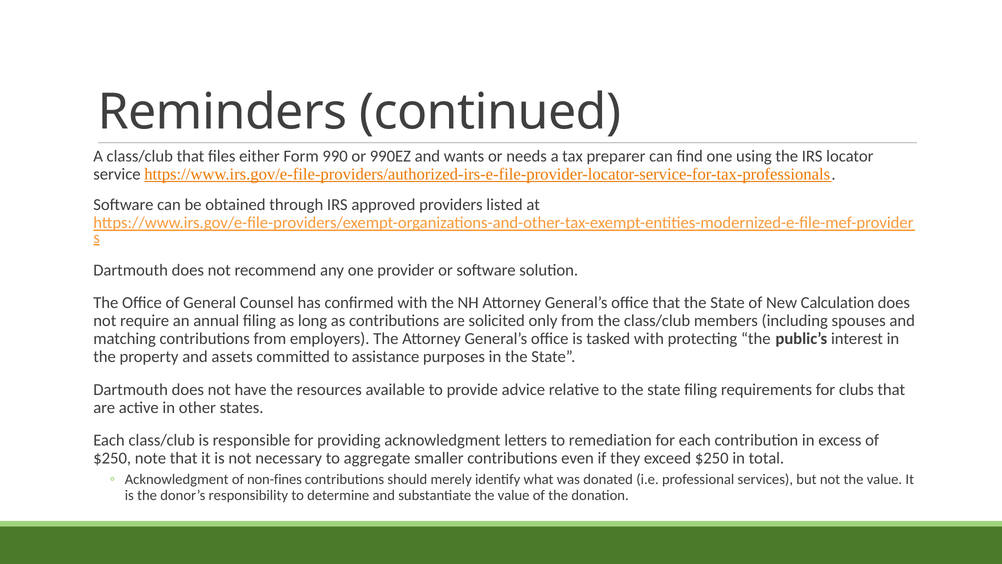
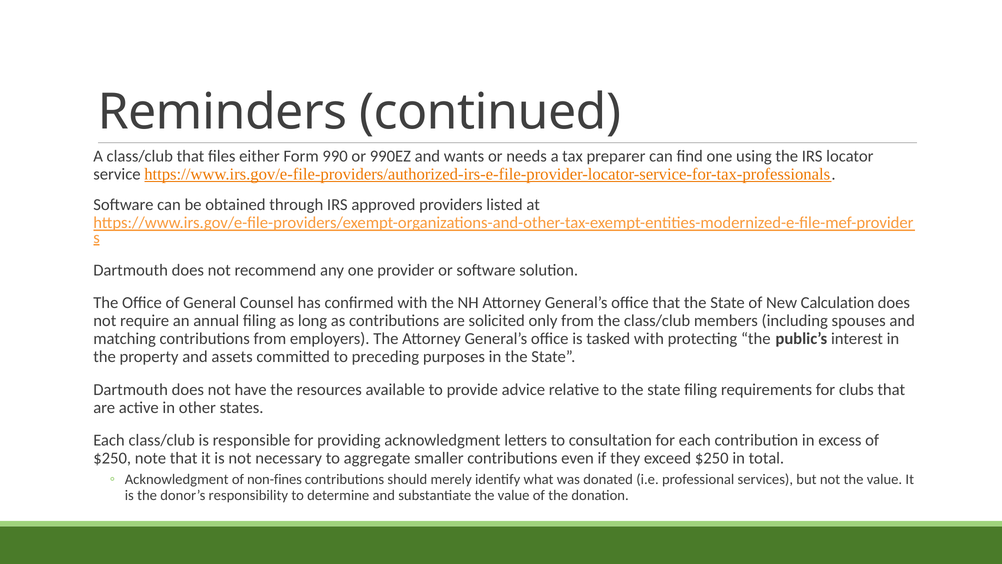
assistance: assistance -> preceding
remediation: remediation -> consultation
